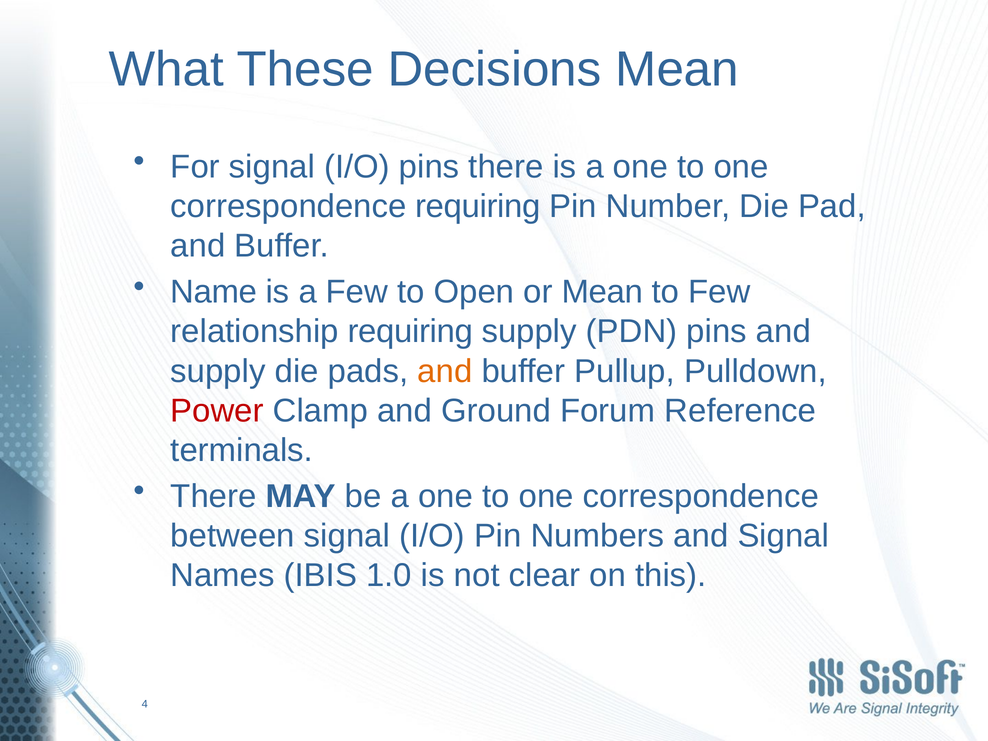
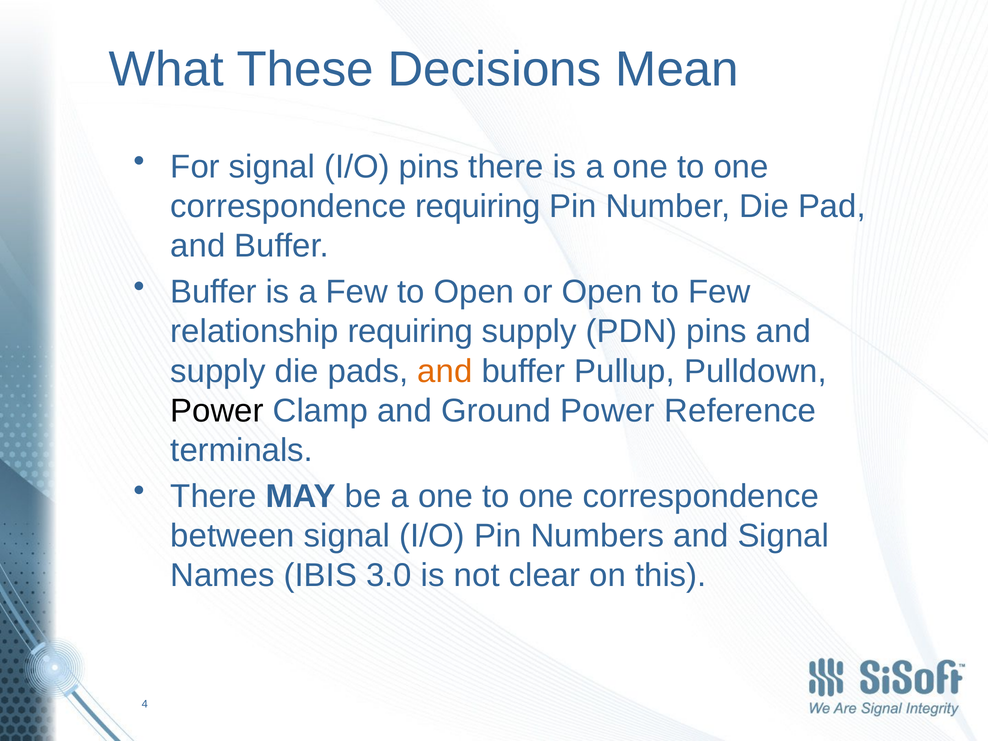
Name at (214, 292): Name -> Buffer
or Mean: Mean -> Open
Power at (217, 411) colour: red -> black
Ground Forum: Forum -> Power
1.0: 1.0 -> 3.0
